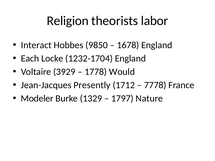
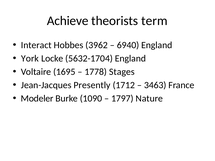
Religion: Religion -> Achieve
labor: labor -> term
9850: 9850 -> 3962
1678: 1678 -> 6940
Each: Each -> York
1232-1704: 1232-1704 -> 5632-1704
3929: 3929 -> 1695
Would: Would -> Stages
7778: 7778 -> 3463
1329: 1329 -> 1090
